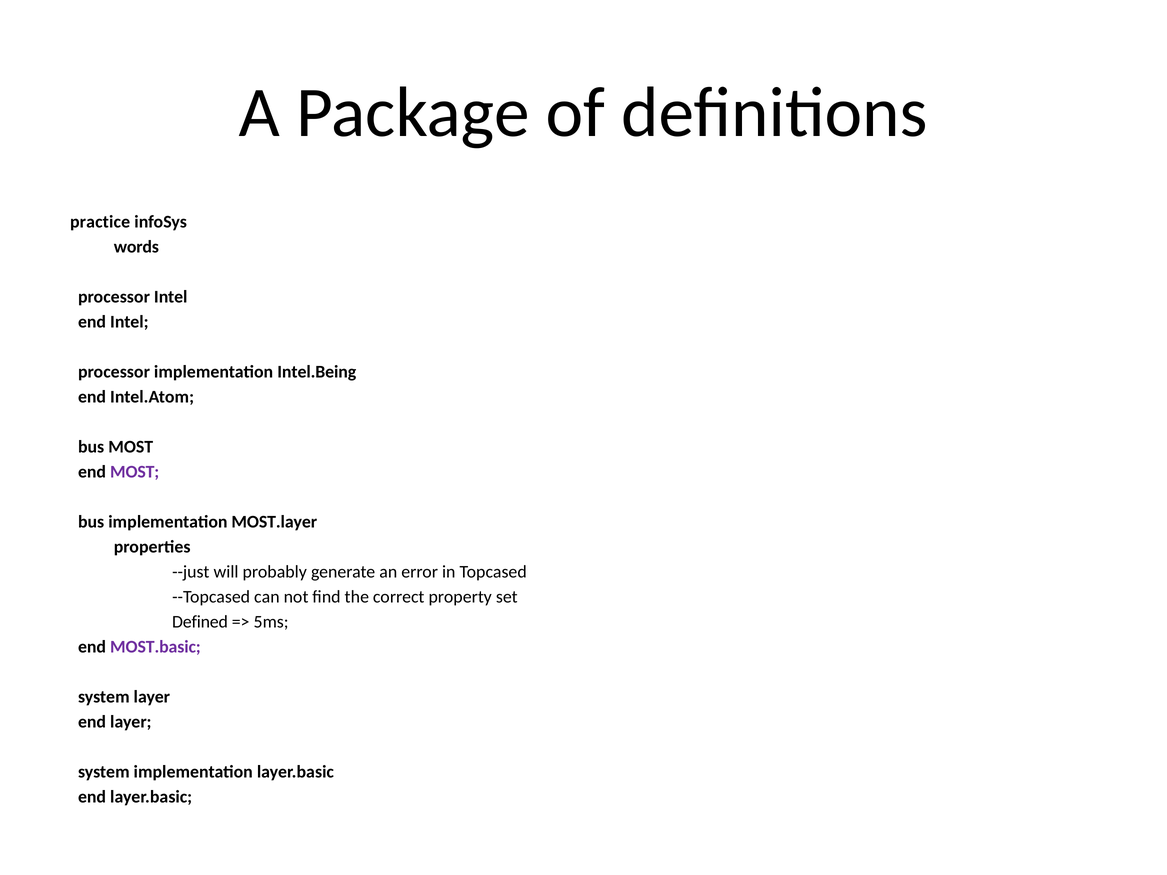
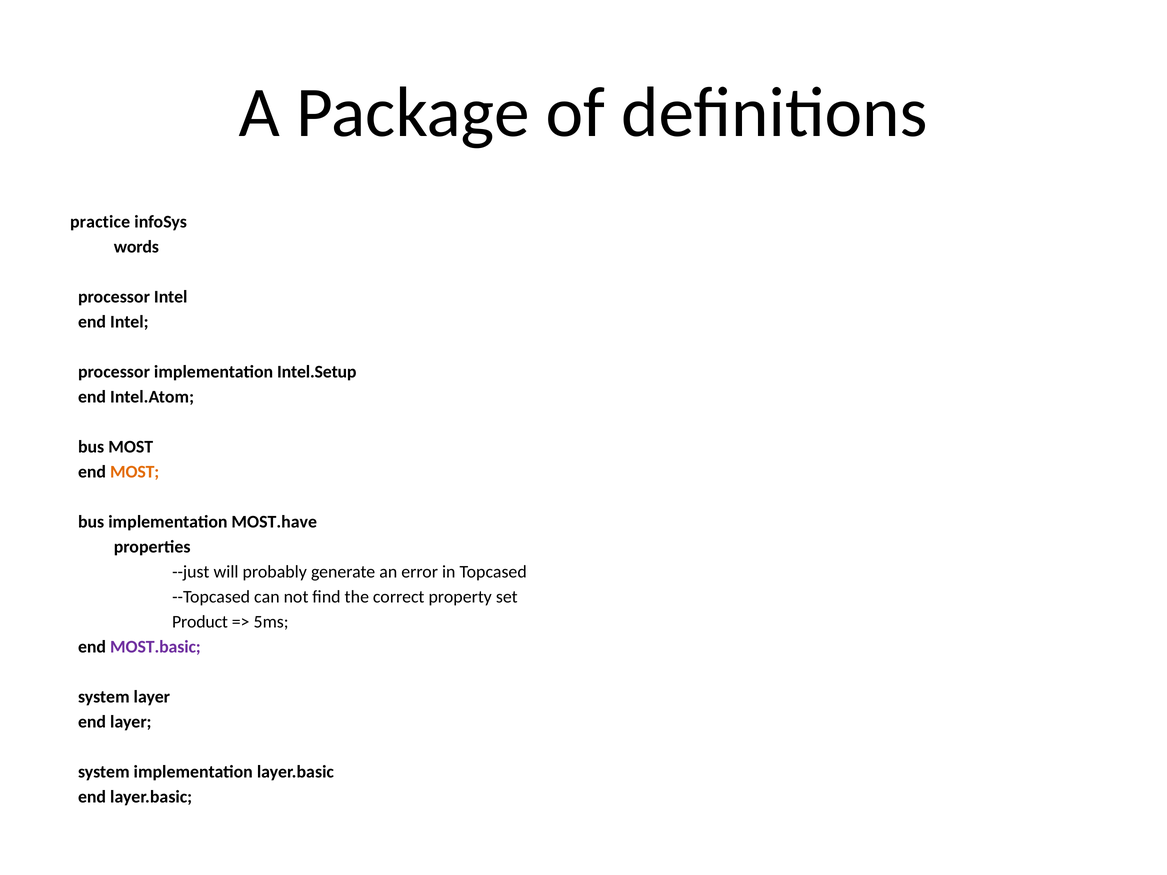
Intel.Being: Intel.Being -> Intel.Setup
MOST at (135, 472) colour: purple -> orange
MOST.layer: MOST.layer -> MOST.have
Defined: Defined -> Product
